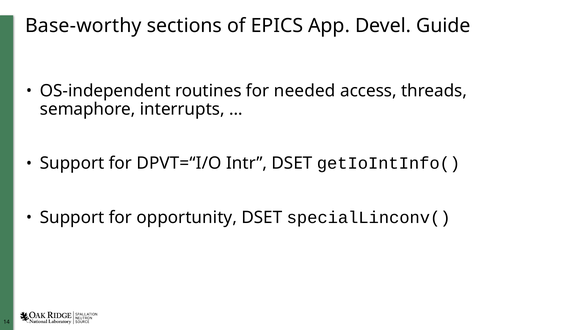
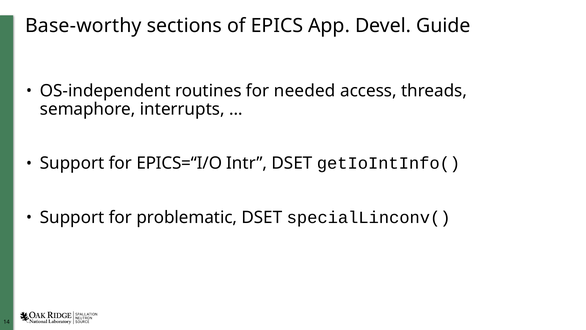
DPVT=“I/O: DPVT=“I/O -> EPICS=“I/O
opportunity: opportunity -> problematic
